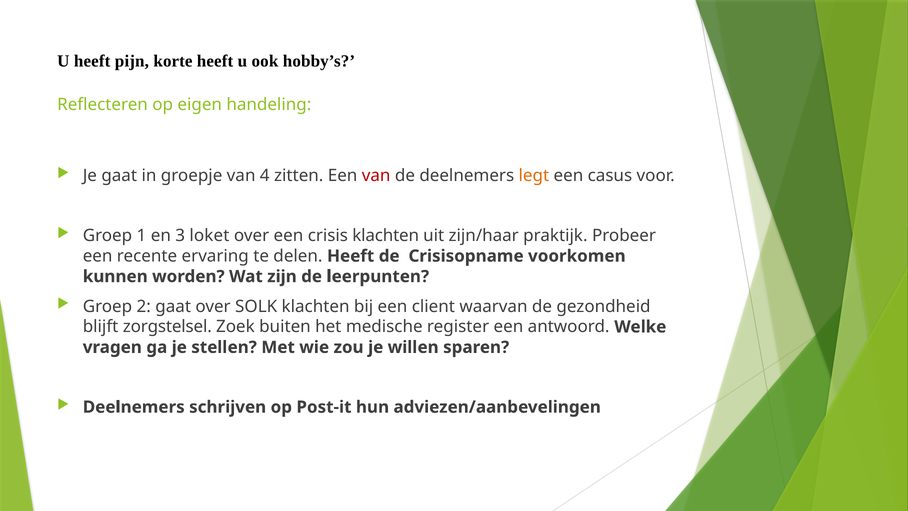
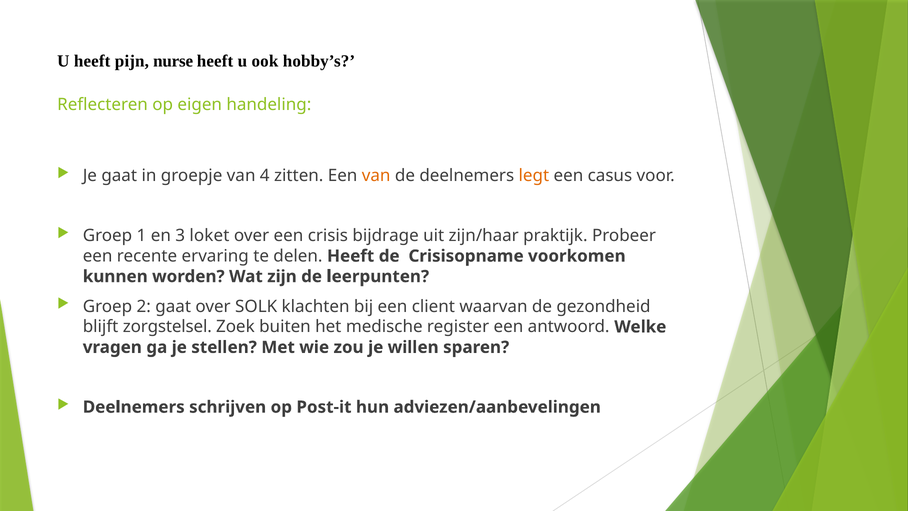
korte: korte -> nurse
van at (376, 176) colour: red -> orange
crisis klachten: klachten -> bijdrage
